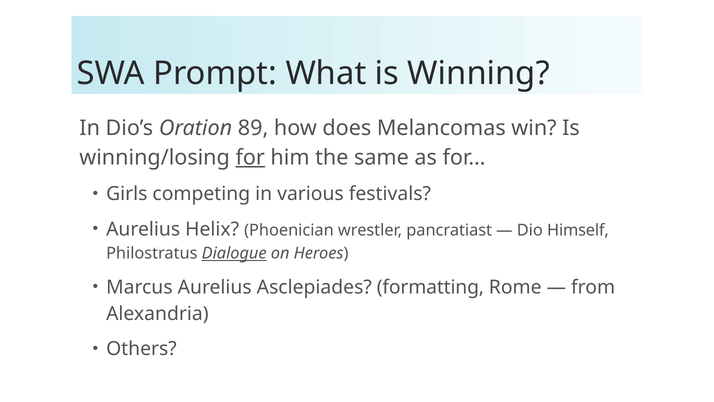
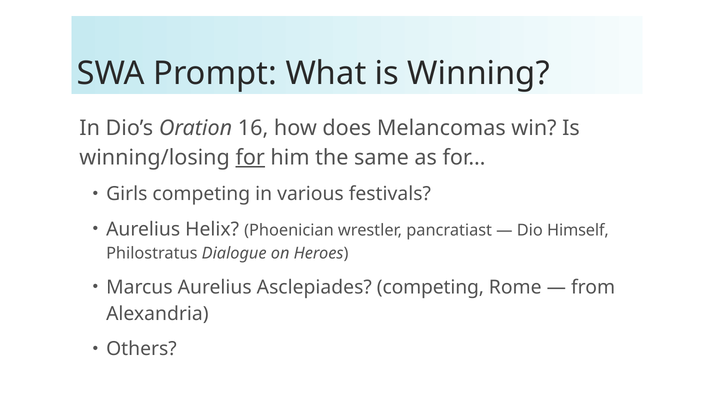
89: 89 -> 16
Dialogue underline: present -> none
Asclepiades formatting: formatting -> competing
